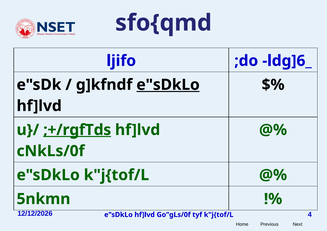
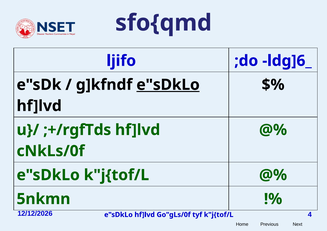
;+/rgfTds underline: present -> none
